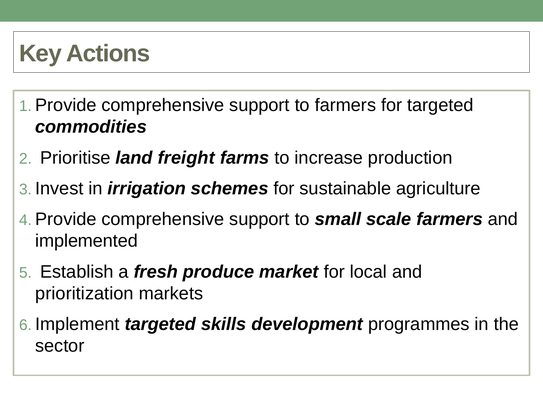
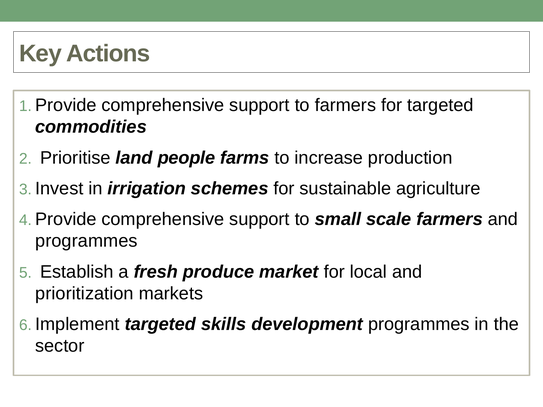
freight: freight -> people
implemented at (87, 241): implemented -> programmes
